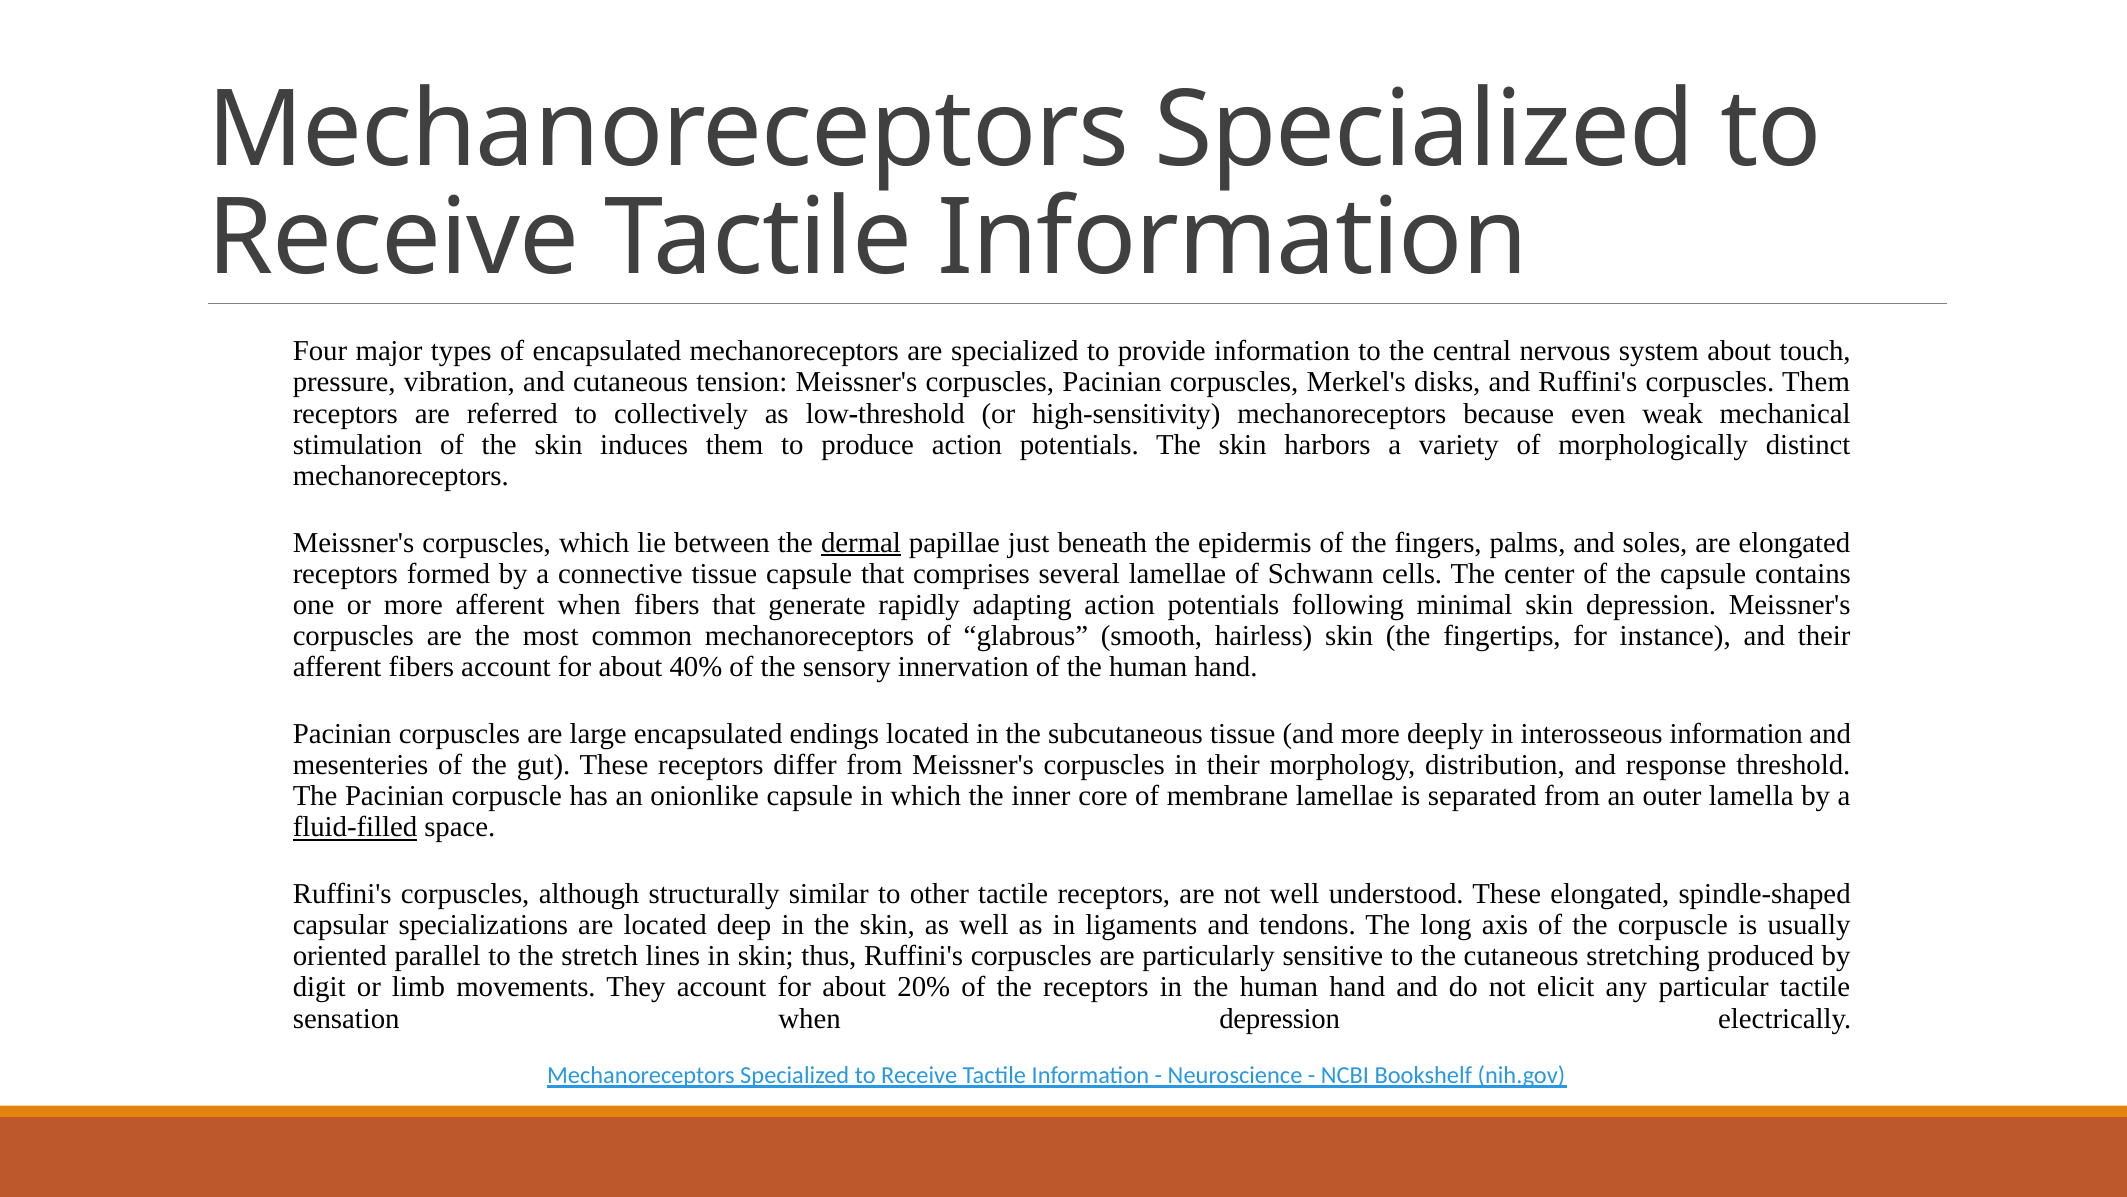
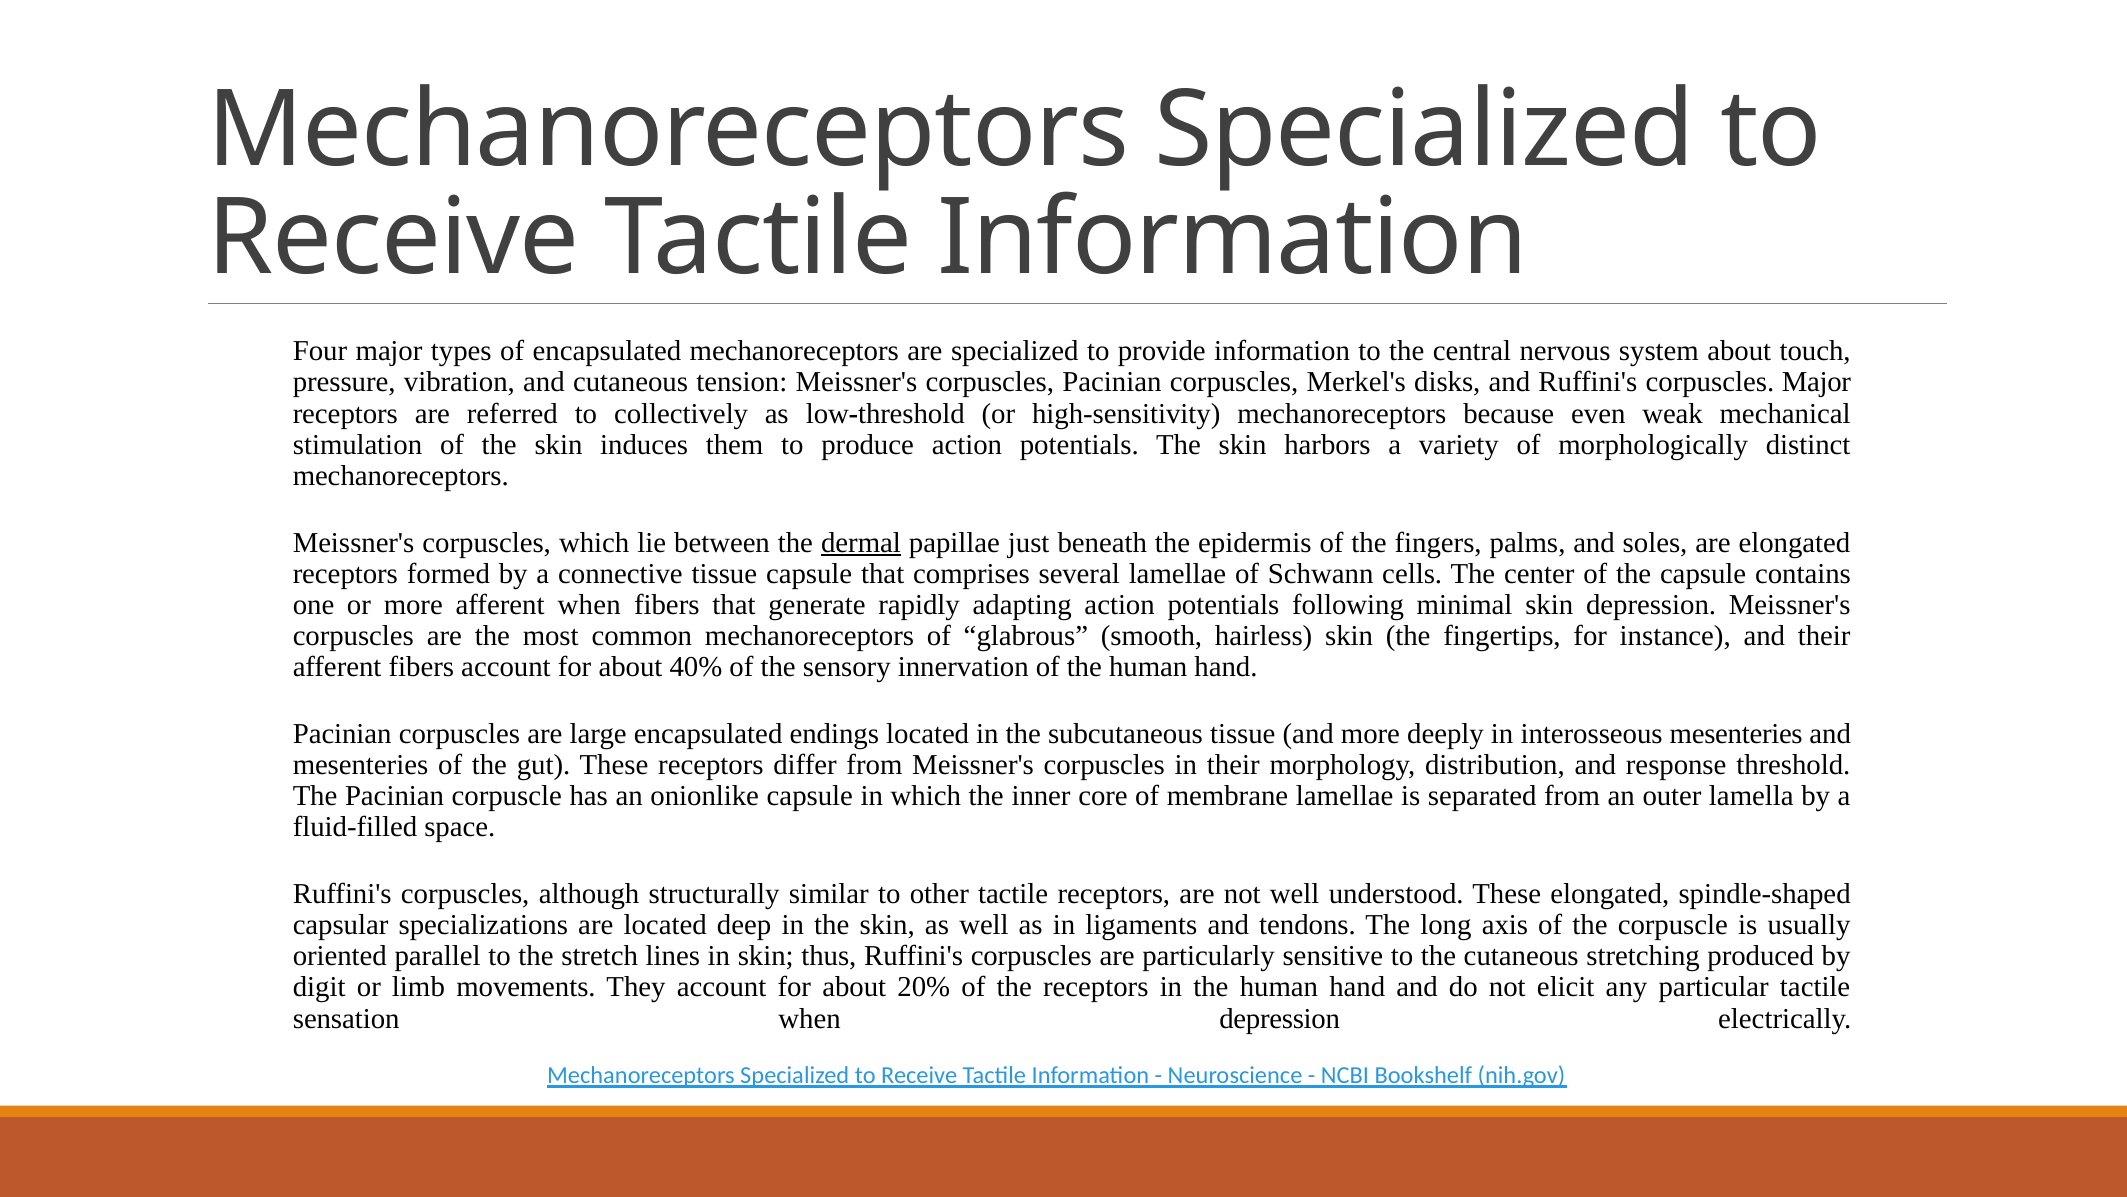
corpuscles Them: Them -> Major
interosseous information: information -> mesenteries
fluid-filled underline: present -> none
